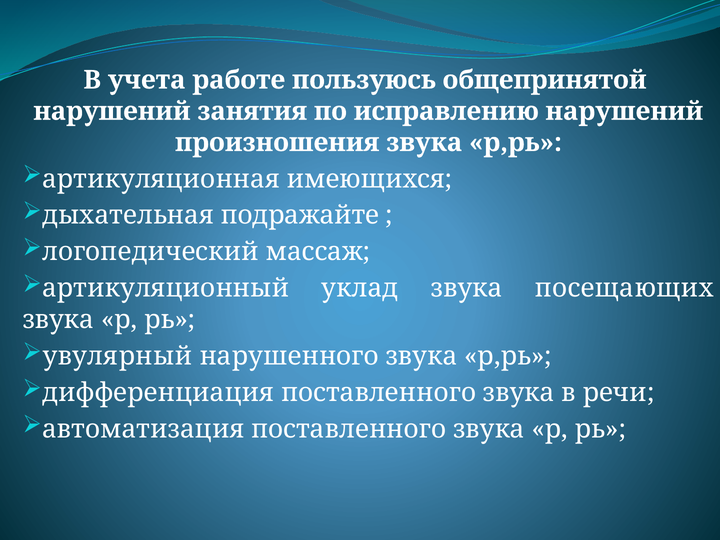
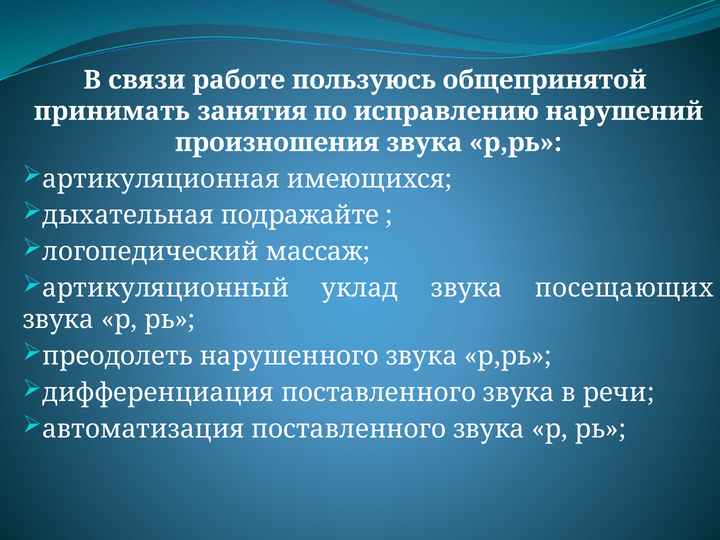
учета: учета -> связи
нарушений at (112, 111): нарушений -> принимать
увулярный: увулярный -> преодолеть
